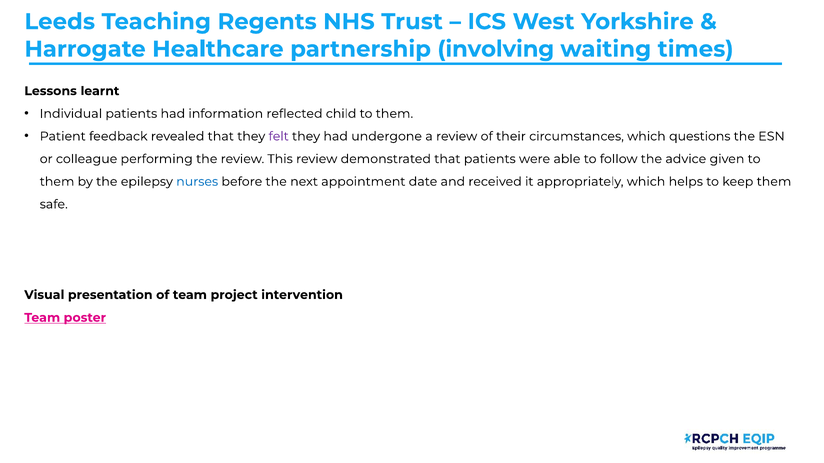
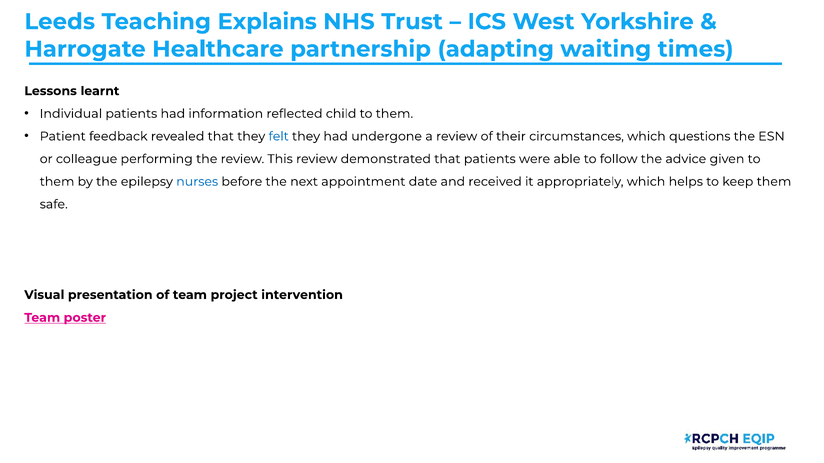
Regents: Regents -> Explains
involving: involving -> adapting
felt colour: purple -> blue
